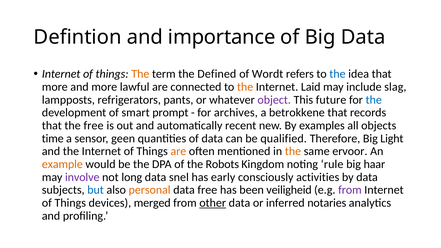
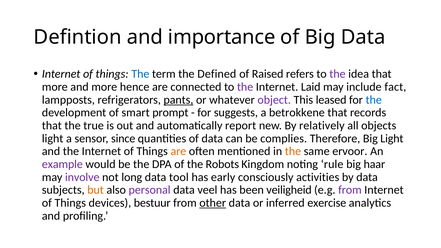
The at (140, 74) colour: orange -> blue
Wordt: Wordt -> Raised
the at (337, 74) colour: blue -> purple
lawful: lawful -> hence
the at (245, 87) colour: orange -> purple
slag: slag -> fact
pants underline: none -> present
future: future -> leased
archives: archives -> suggests
the free: free -> true
recent: recent -> report
examples: examples -> relatively
time at (53, 139): time -> light
geen: geen -> since
qualified: qualified -> complies
example colour: orange -> purple
snel: snel -> tool
but colour: blue -> orange
personal colour: orange -> purple
data free: free -> veel
merged: merged -> bestuur
notaries: notaries -> exercise
